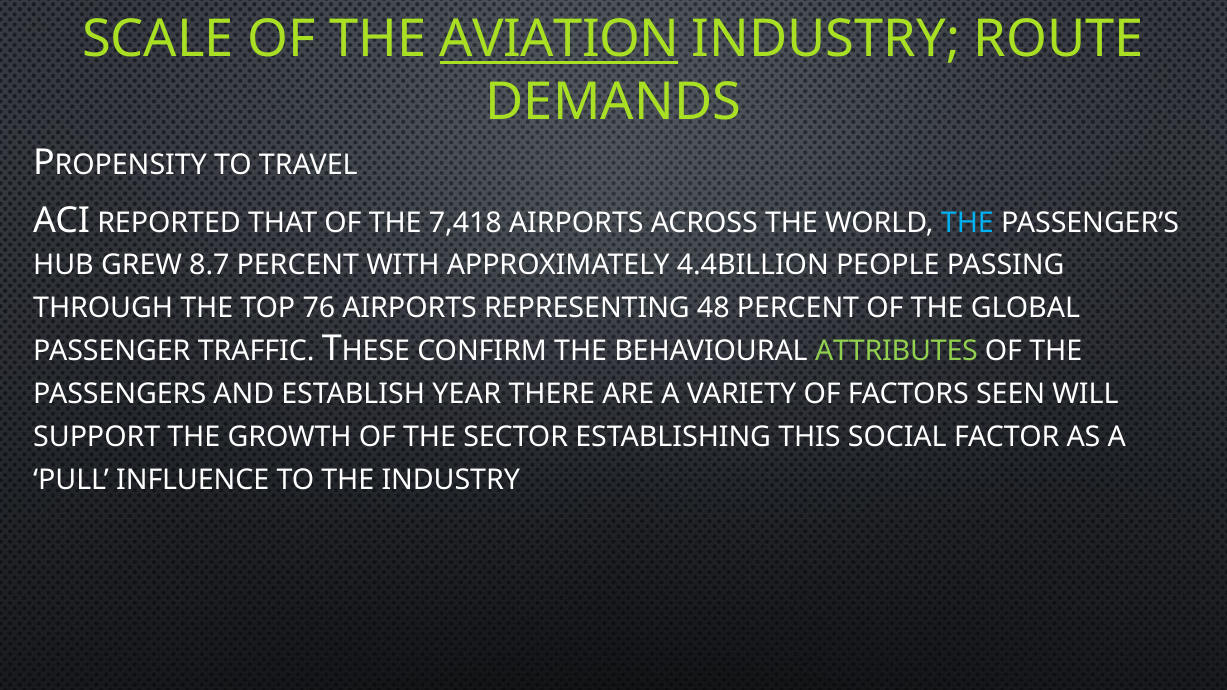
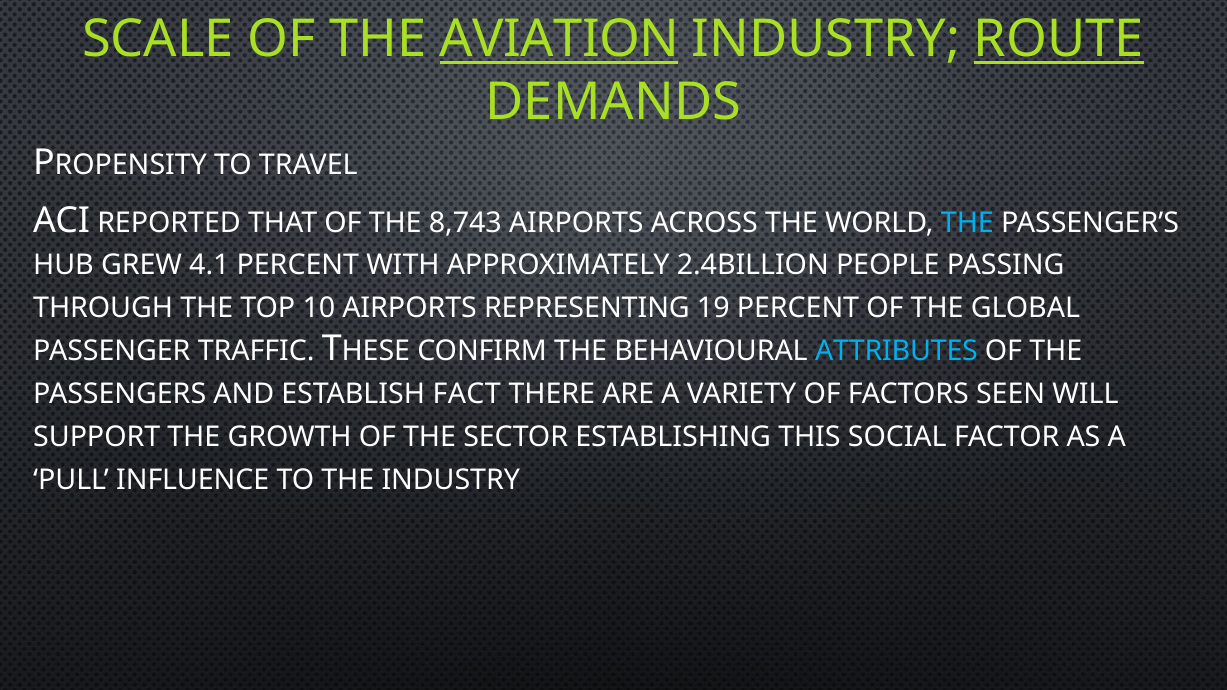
ROUTE underline: none -> present
7,418: 7,418 -> 8,743
8.7: 8.7 -> 4.1
4.4BILLION: 4.4BILLION -> 2.4BILLION
76: 76 -> 10
48: 48 -> 19
ATTRIBUTES colour: light green -> light blue
YEAR: YEAR -> FACT
